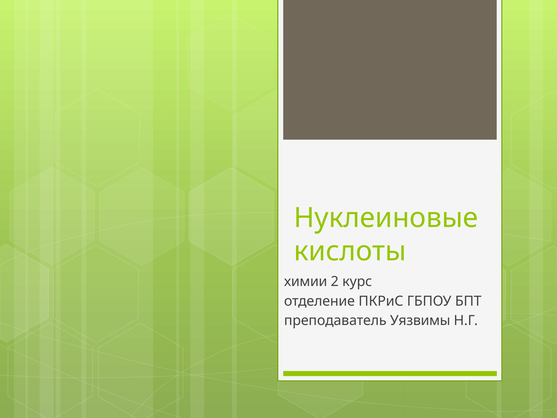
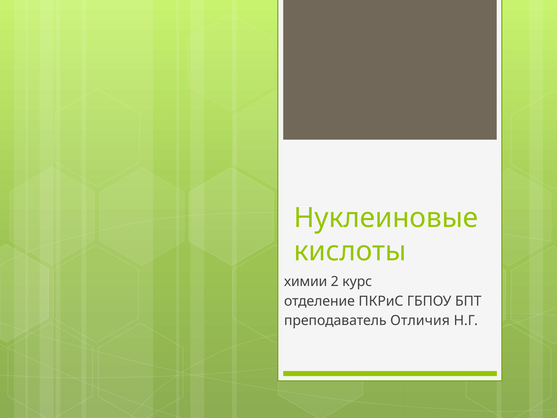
Уязвимы: Уязвимы -> Отличия
